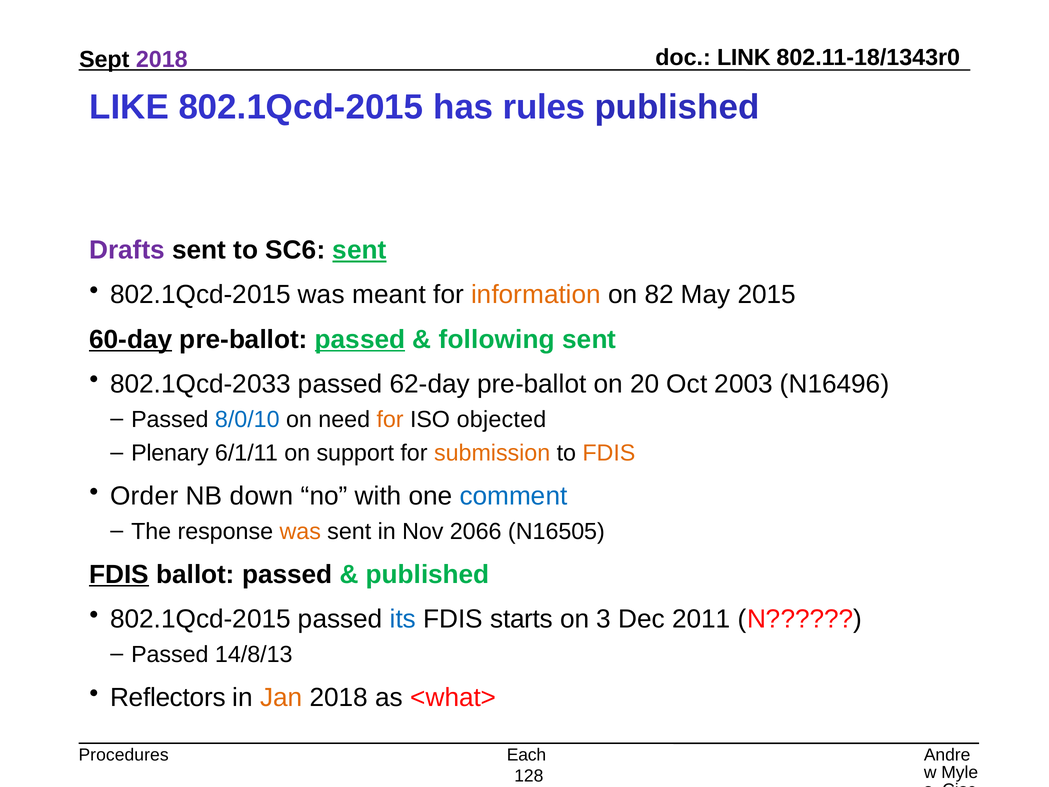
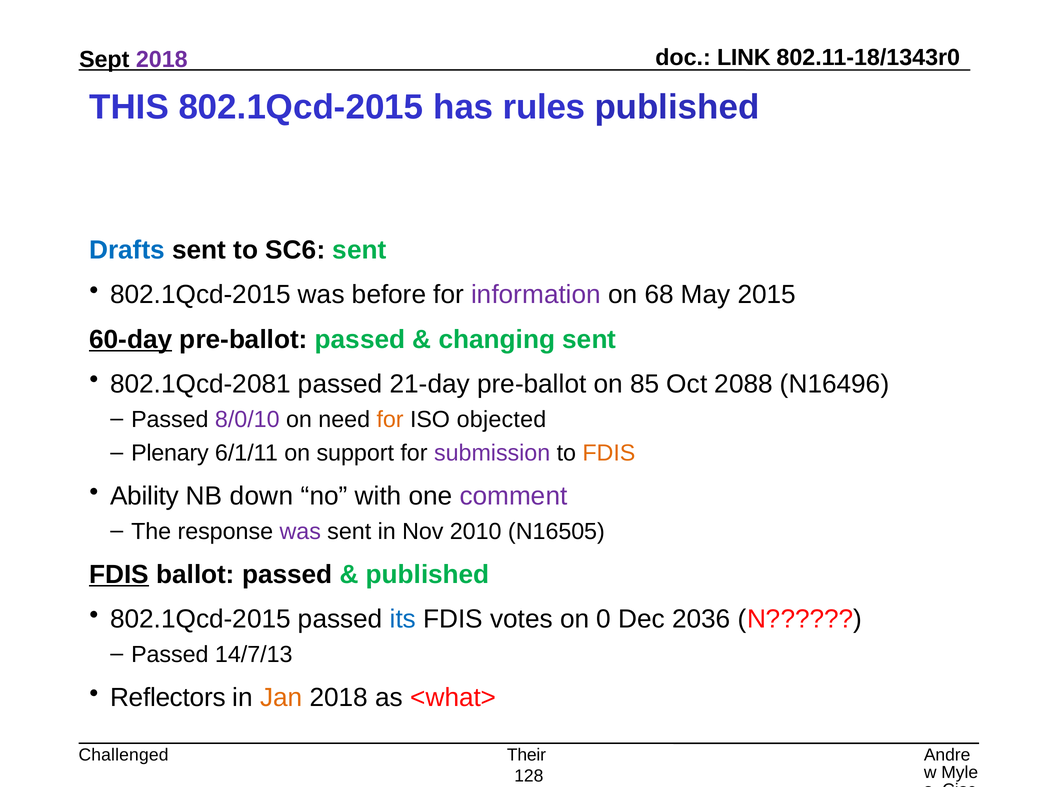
LIKE: LIKE -> THIS
Drafts colour: purple -> blue
sent at (359, 250) underline: present -> none
meant: meant -> before
information colour: orange -> purple
82: 82 -> 68
passed at (360, 339) underline: present -> none
following: following -> changing
802.1Qcd-2033: 802.1Qcd-2033 -> 802.1Qcd-2081
62-day: 62-day -> 21-day
20: 20 -> 85
2003: 2003 -> 2088
8/0/10 colour: blue -> purple
submission colour: orange -> purple
Order: Order -> Ability
comment colour: blue -> purple
was at (300, 531) colour: orange -> purple
2066: 2066 -> 2010
starts: starts -> votes
3: 3 -> 0
2011: 2011 -> 2036
14/8/13: 14/8/13 -> 14/7/13
Procedures: Procedures -> Challenged
Each: Each -> Their
